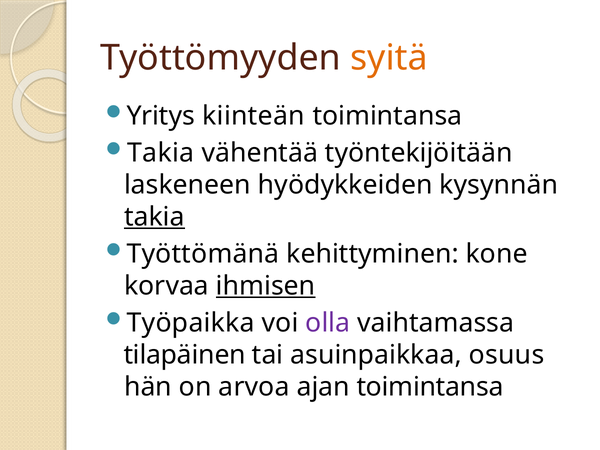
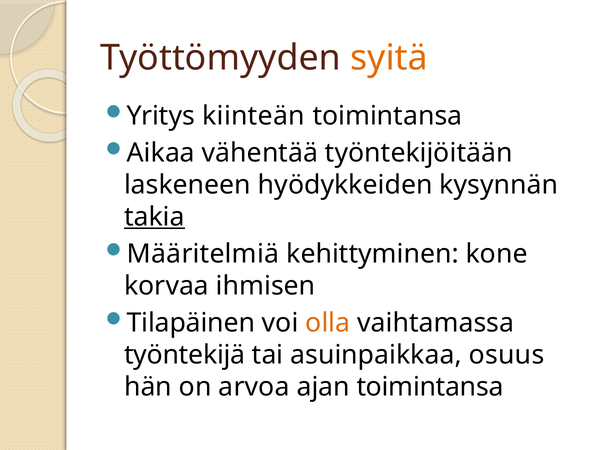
Takia at (161, 153): Takia -> Aikaa
Työttömänä: Työttömänä -> Määritelmiä
ihmisen underline: present -> none
Työpaikka: Työpaikka -> Tilapäinen
olla colour: purple -> orange
tilapäinen: tilapäinen -> työntekijä
